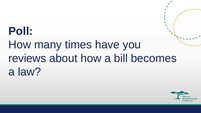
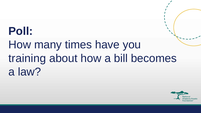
reviews: reviews -> training
